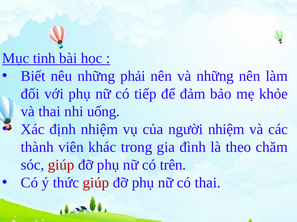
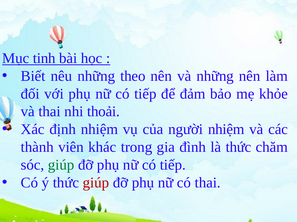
phải: phải -> theo
uống: uống -> thoải
là theo: theo -> thức
giúp at (61, 165) colour: red -> green
trên at (173, 165): trên -> tiếp
